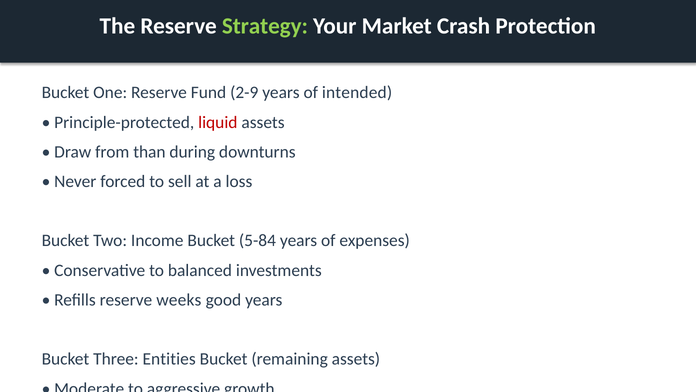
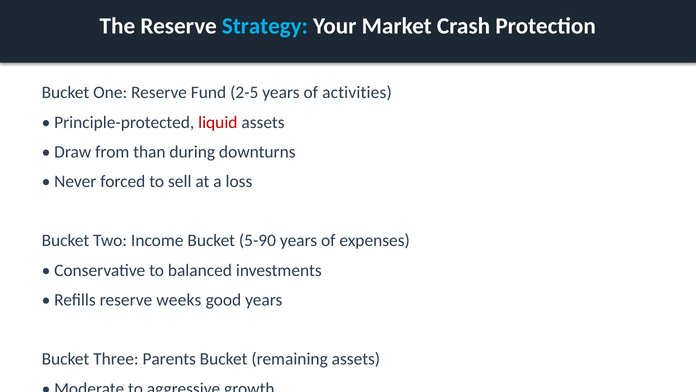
Strategy colour: light green -> light blue
2-9: 2-9 -> 2-5
intended: intended -> activities
5-84: 5-84 -> 5-90
Entities: Entities -> Parents
